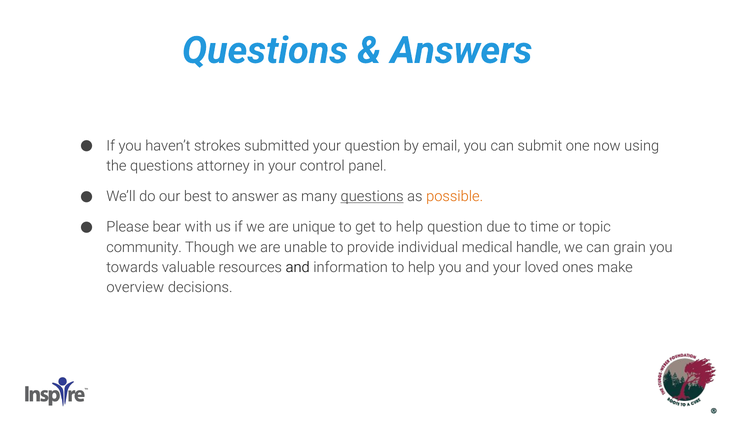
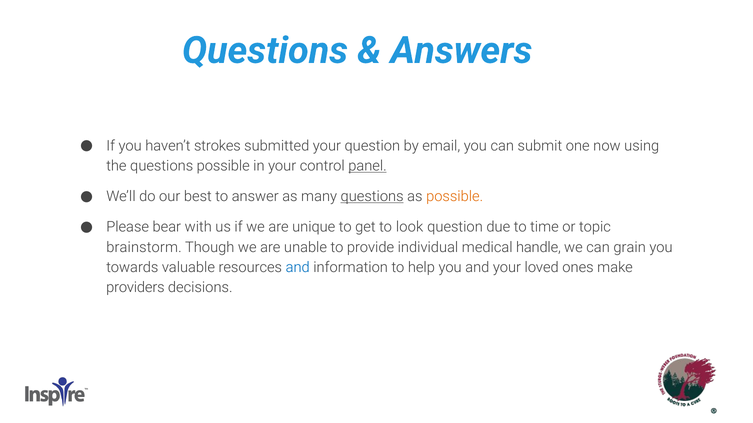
questions attorney: attorney -> possible
panel underline: none -> present
get to help: help -> look
community: community -> brainstorm
and at (298, 268) colour: black -> blue
overview: overview -> providers
